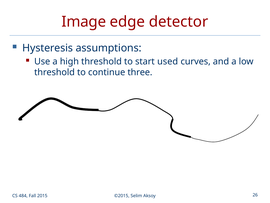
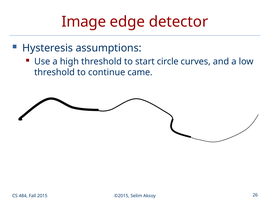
used: used -> circle
three: three -> came
